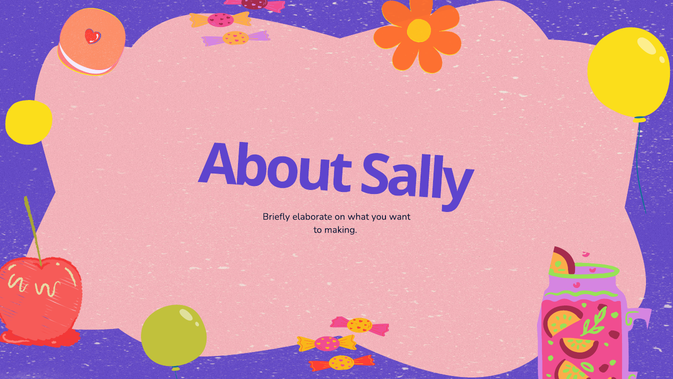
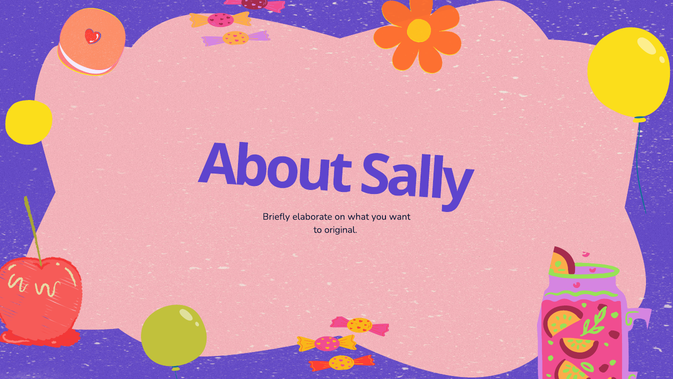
making: making -> original
